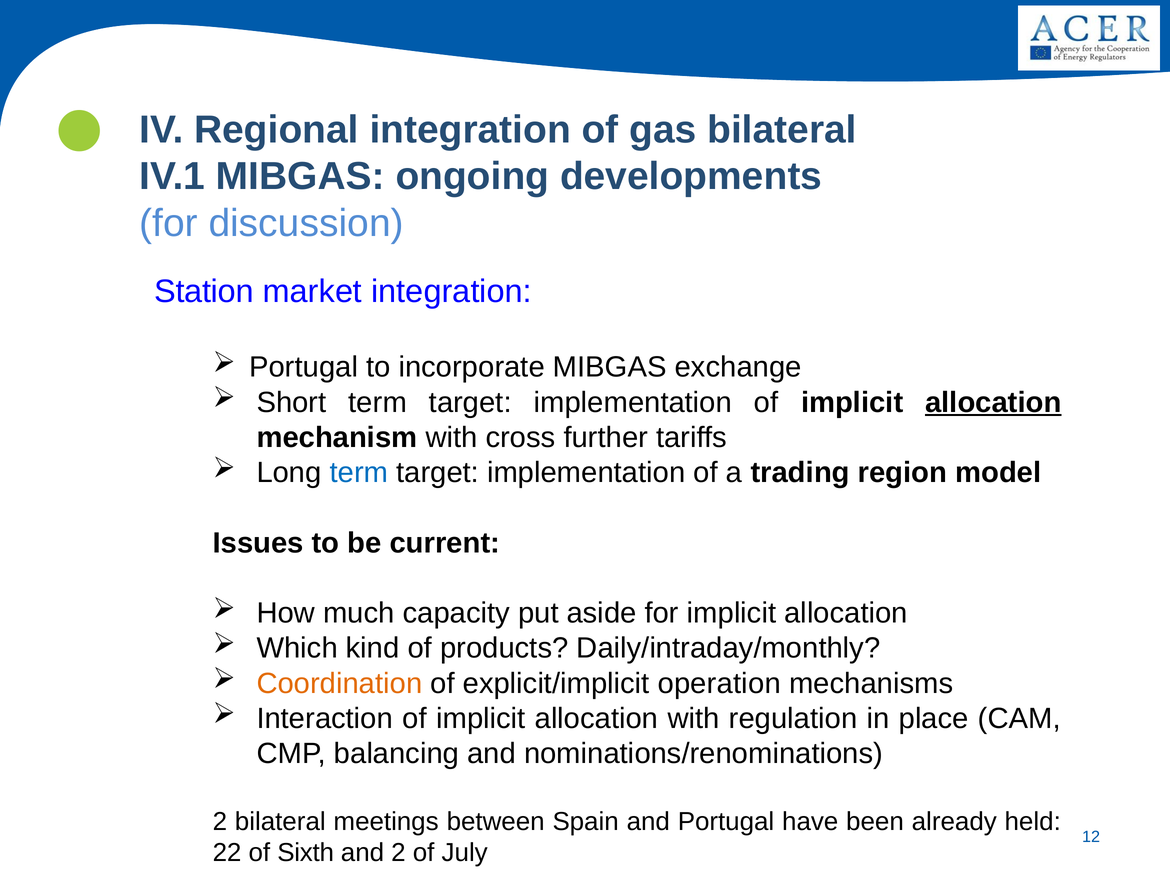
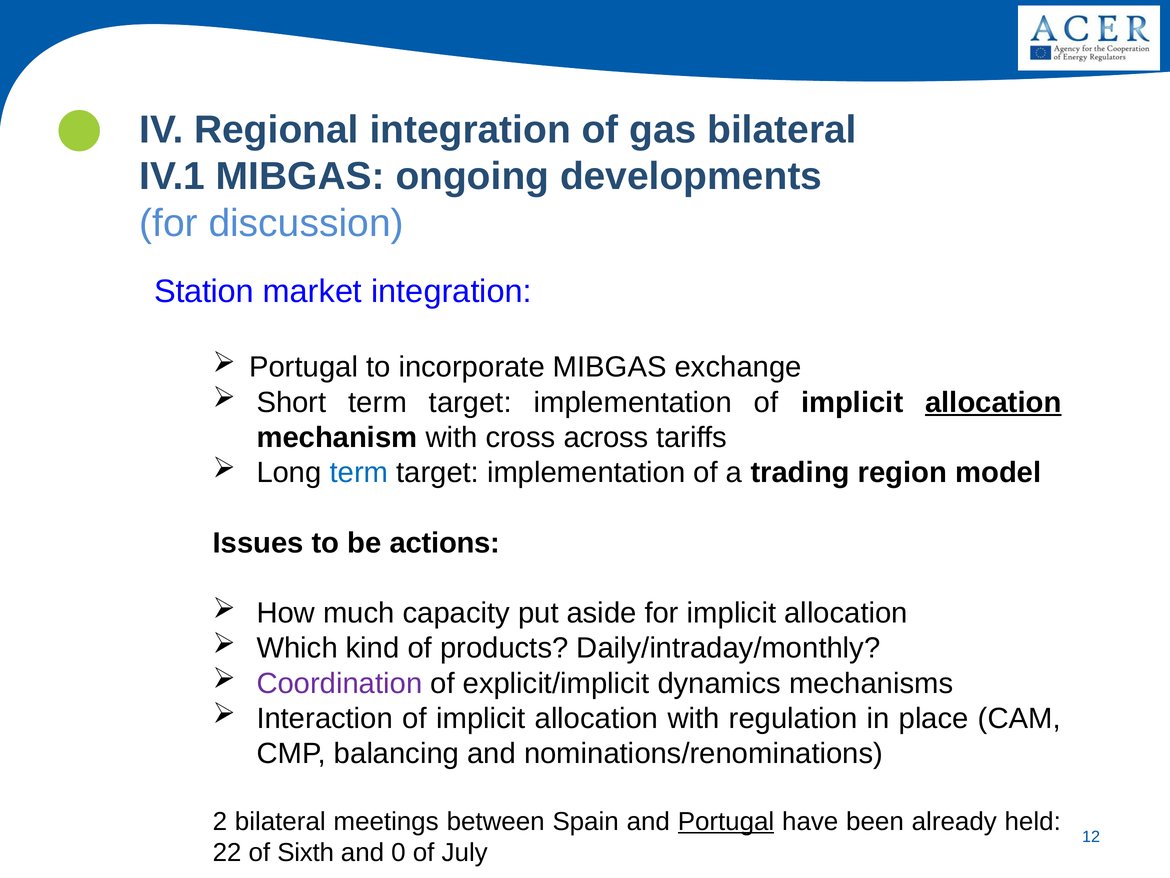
further: further -> across
current: current -> actions
Coordination colour: orange -> purple
operation: operation -> dynamics
Portugal at (726, 821) underline: none -> present
and 2: 2 -> 0
